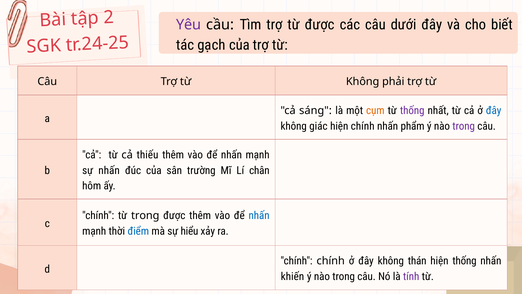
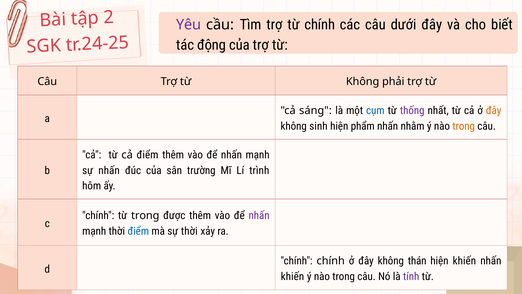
từ được: được -> chính
gạch: gạch -> động
cụm colour: orange -> blue
đây at (494, 110) colour: blue -> orange
giác: giác -> sinh
hiện chính: chính -> phẩm
phẩm: phẩm -> nhằm
trong at (464, 126) colour: purple -> orange
cả thiếu: thiếu -> điểm
chân: chân -> trình
nhấn at (259, 215) colour: blue -> purple
sự hiểu: hiểu -> thời
hiện thống: thống -> khiến
